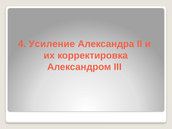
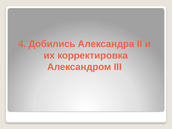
Усиление: Усиление -> Добились
